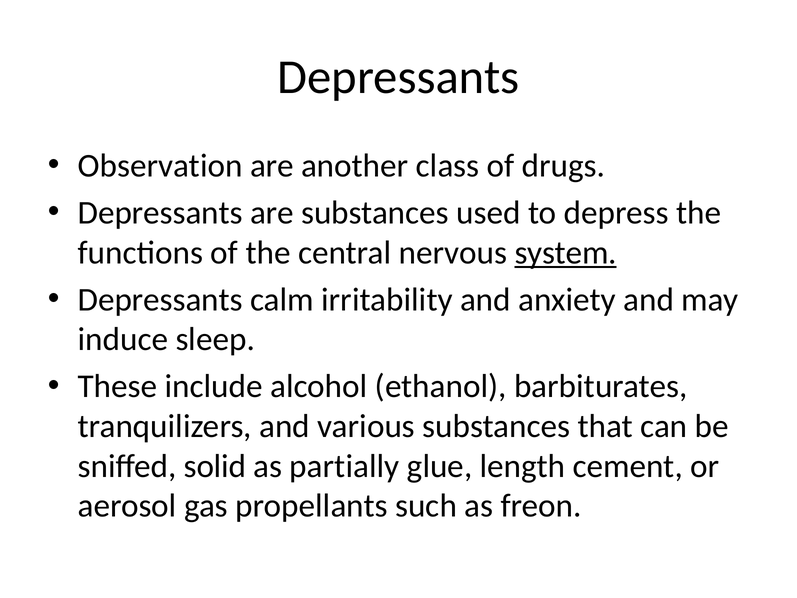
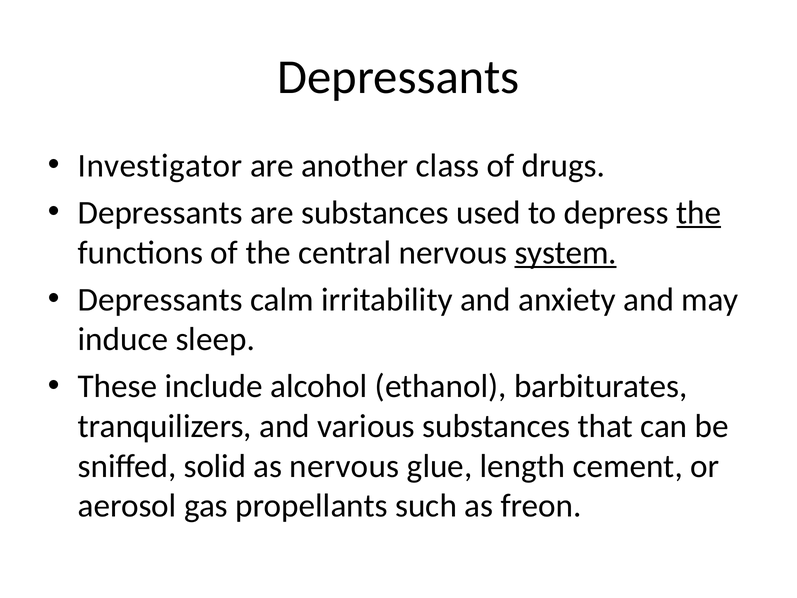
Observation: Observation -> Investigator
the at (699, 213) underline: none -> present
as partially: partially -> nervous
